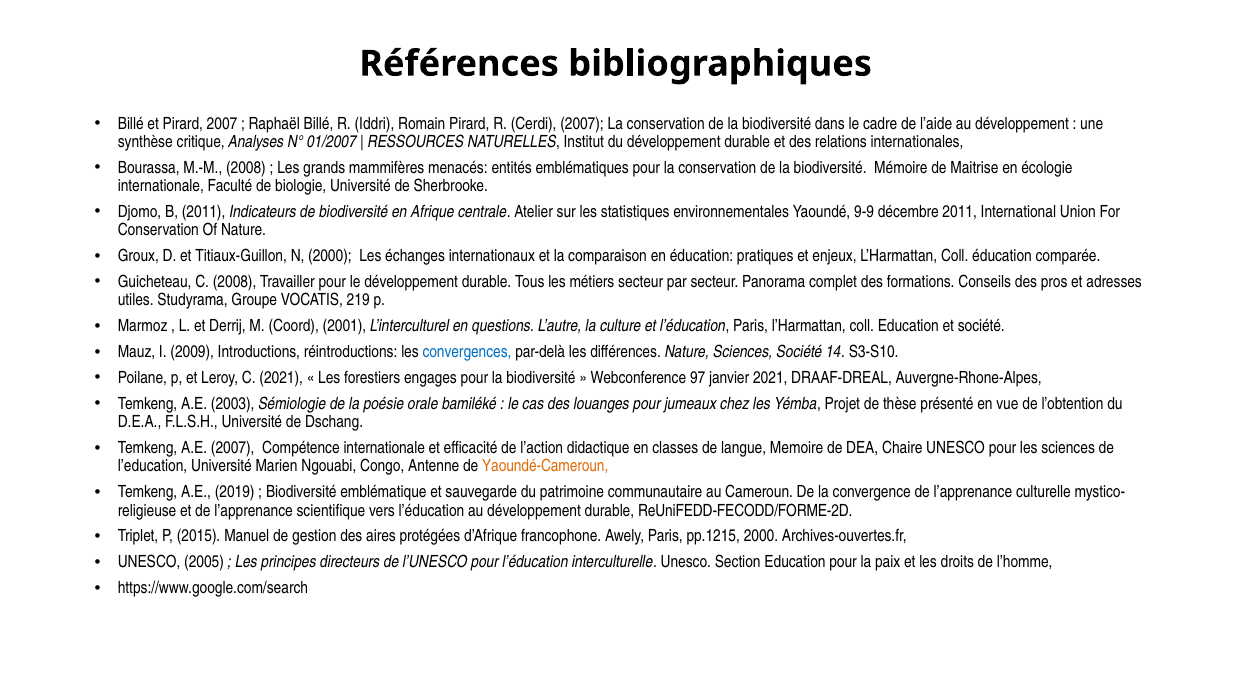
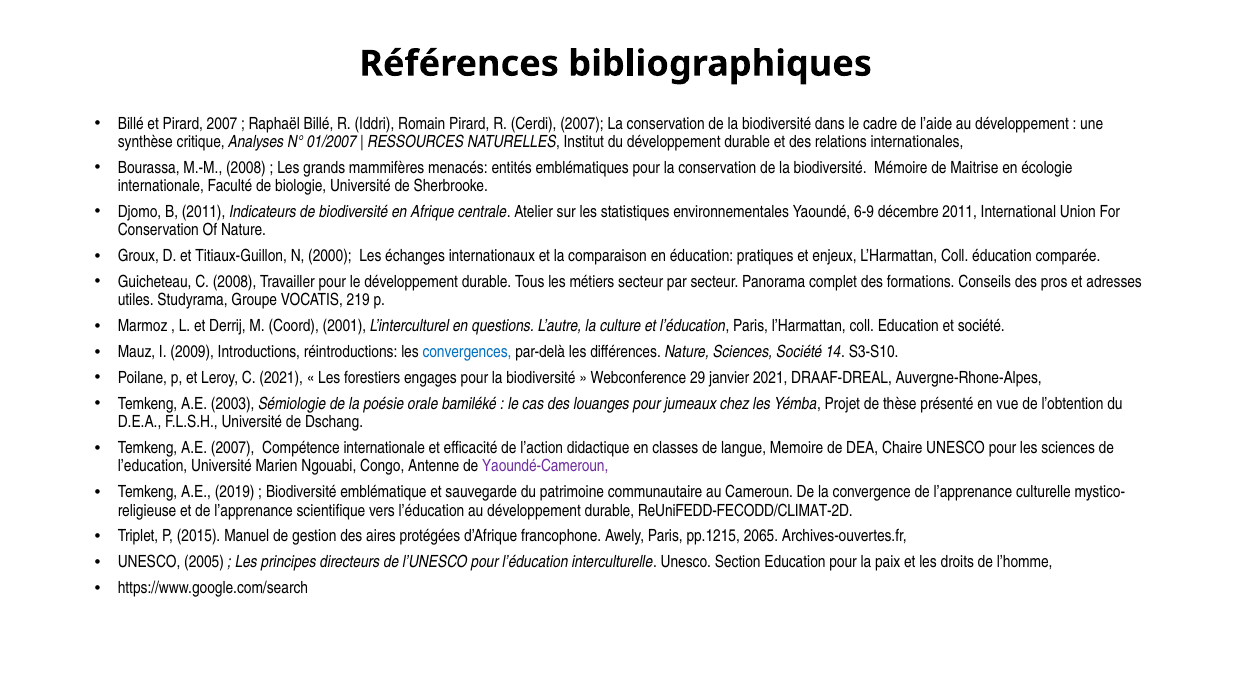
9-9: 9-9 -> 6-9
97: 97 -> 29
Yaoundé-Cameroun colour: orange -> purple
ReUniFEDD-FECODD/FORME-2D: ReUniFEDD-FECODD/FORME-2D -> ReUniFEDD-FECODD/CLIMAT-2D
pp.1215 2000: 2000 -> 2065
